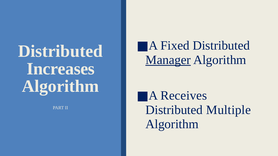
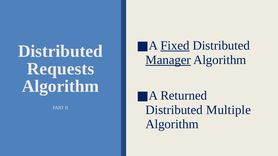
Fixed underline: none -> present
Increases: Increases -> Requests
Receives: Receives -> Returned
